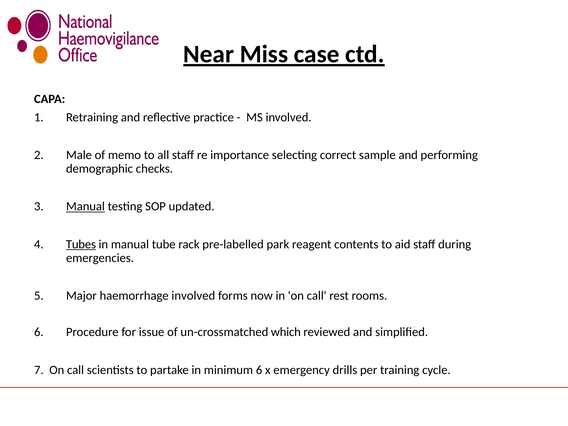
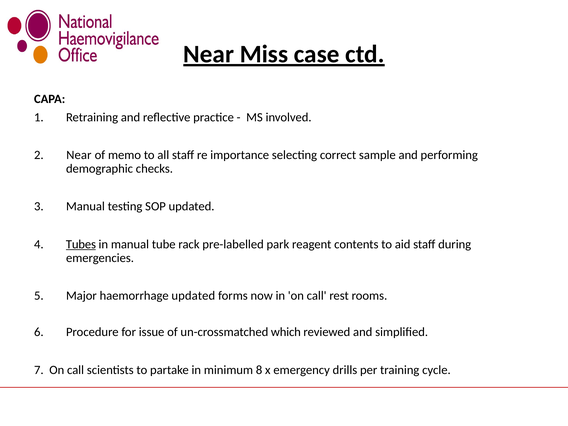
2 Male: Male -> Near
Manual at (85, 206) underline: present -> none
haemorrhage involved: involved -> updated
minimum 6: 6 -> 8
